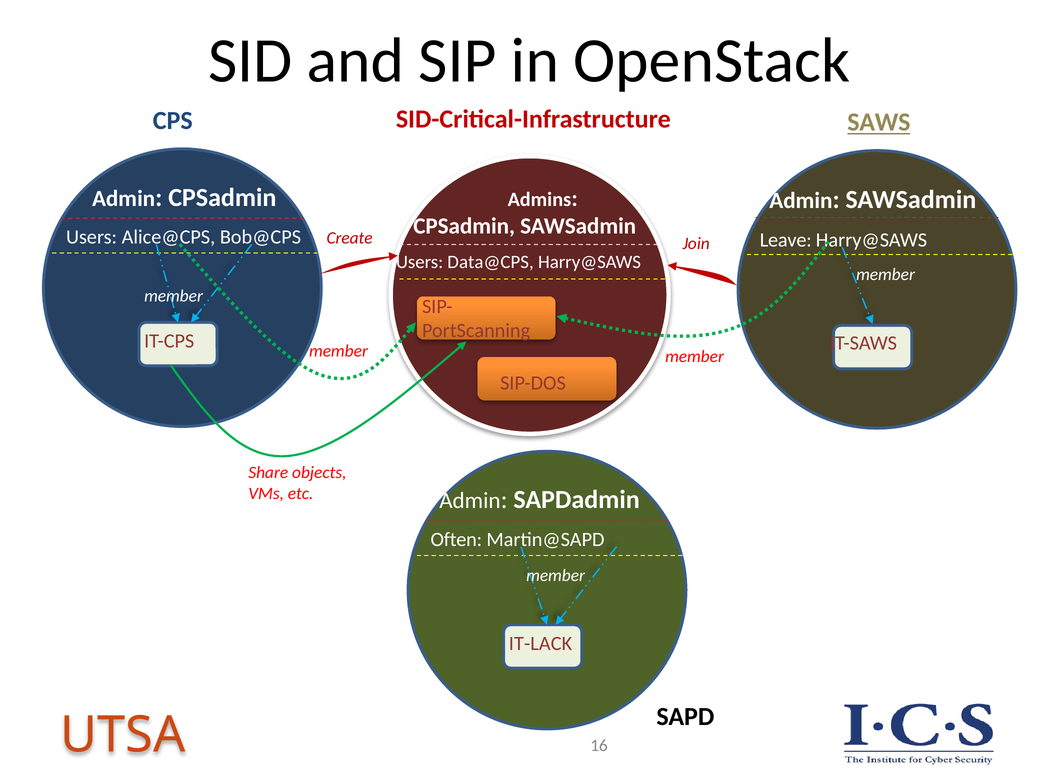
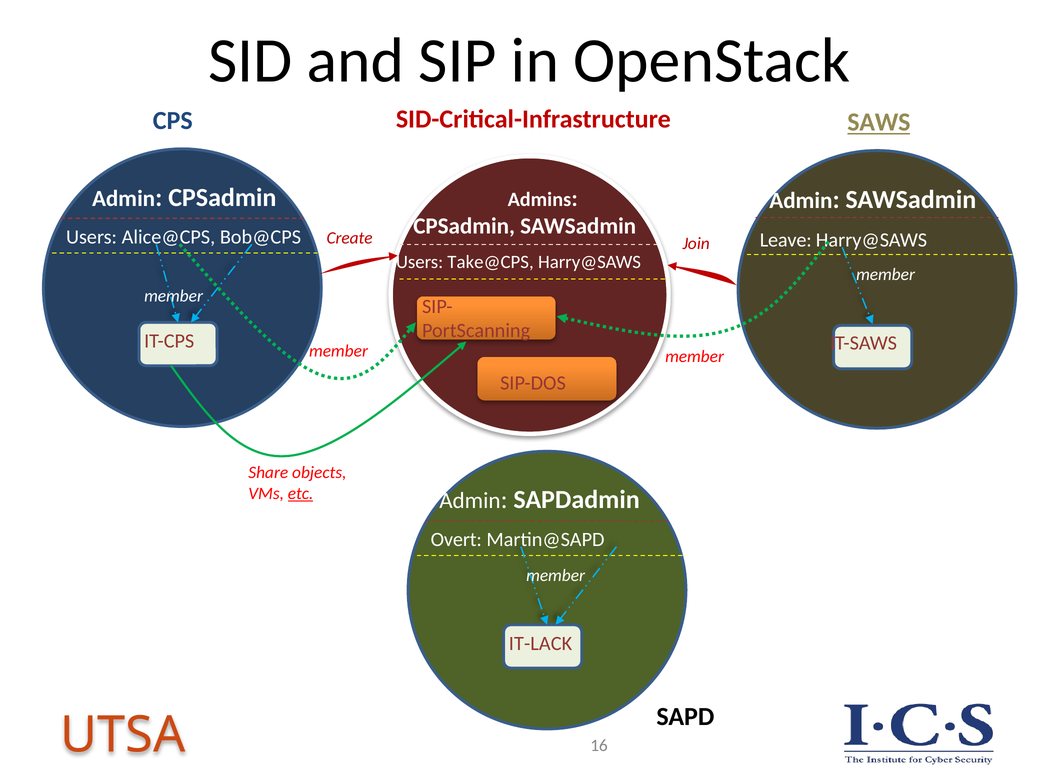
Data@CPS: Data@CPS -> Take@CPS
etc underline: none -> present
Often: Often -> Overt
